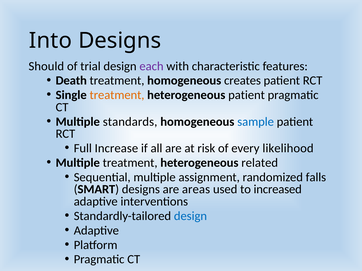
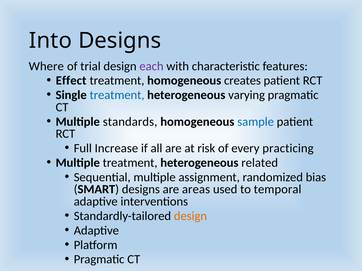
Should: Should -> Where
Death: Death -> Effect
treatment at (117, 95) colour: orange -> blue
heterogeneous patient: patient -> varying
likelihood: likelihood -> practicing
falls: falls -> bias
increased: increased -> temporal
design at (190, 216) colour: blue -> orange
